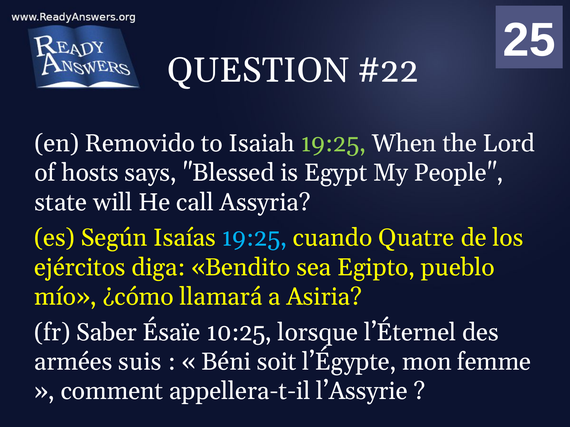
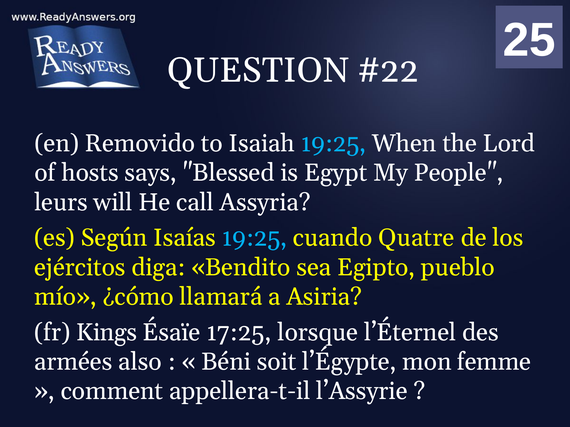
19:25 at (333, 144) colour: light green -> light blue
state: state -> leurs
Saber: Saber -> Kings
10:25: 10:25 -> 17:25
suis: suis -> also
